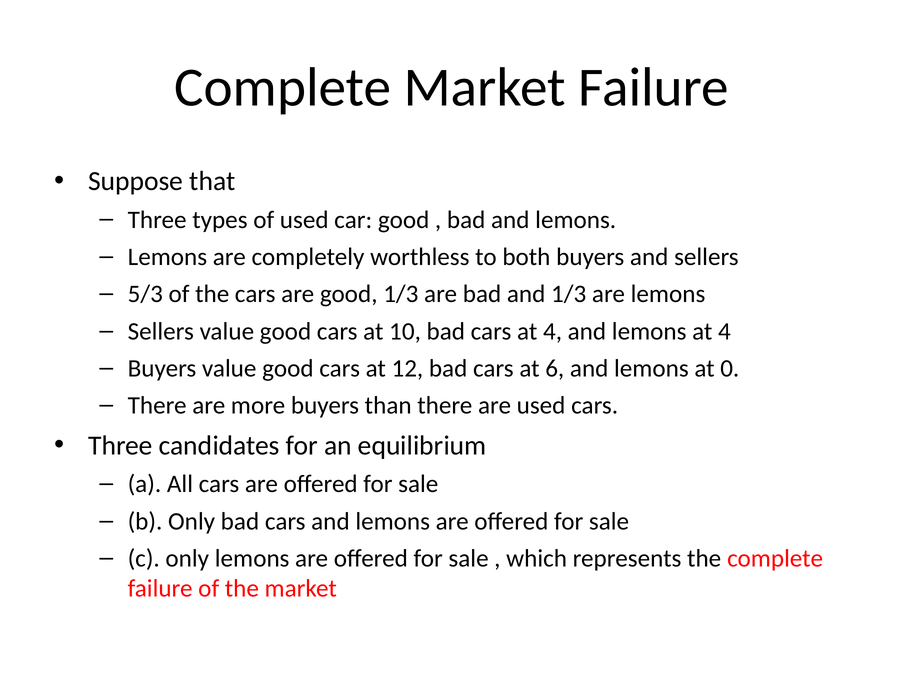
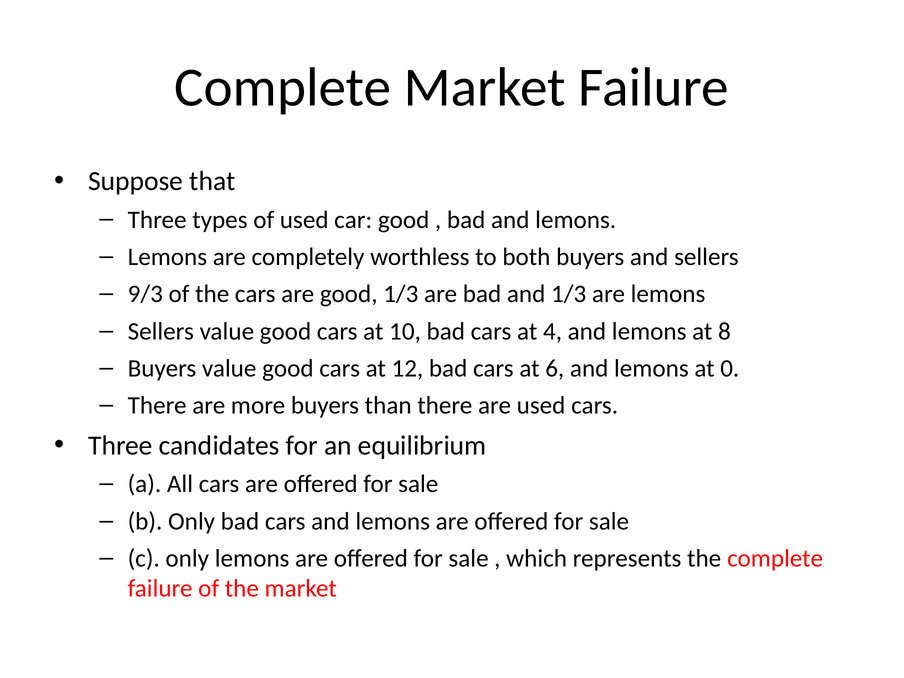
5/3: 5/3 -> 9/3
lemons at 4: 4 -> 8
